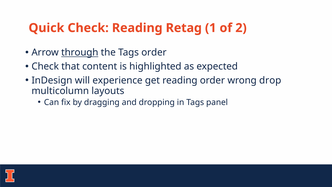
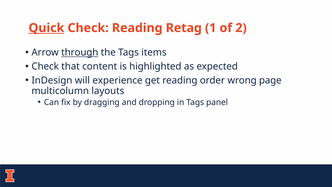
Quick underline: none -> present
Tags order: order -> items
drop: drop -> page
